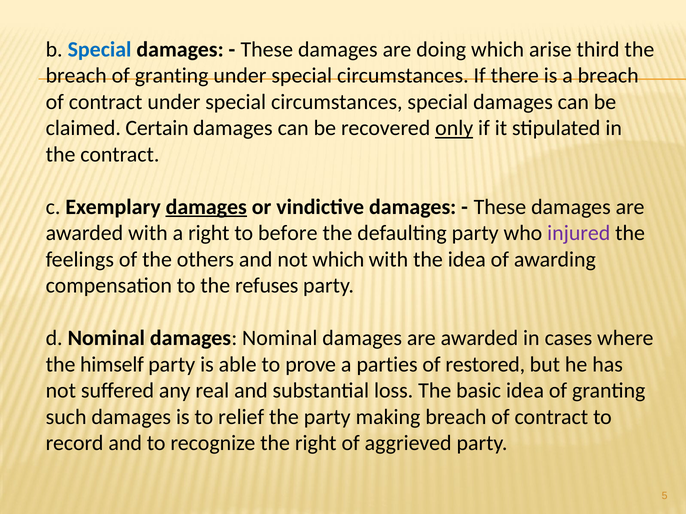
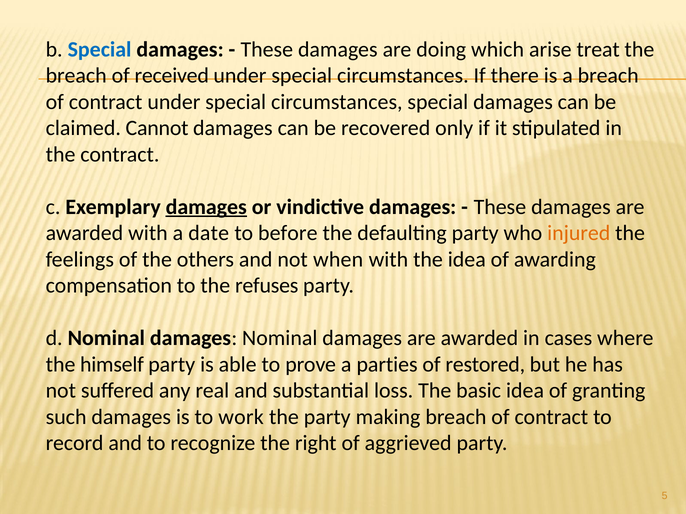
third: third -> treat
breach of granting: granting -> received
Certain: Certain -> Cannot
only underline: present -> none
a right: right -> date
injured colour: purple -> orange
not which: which -> when
relief: relief -> work
